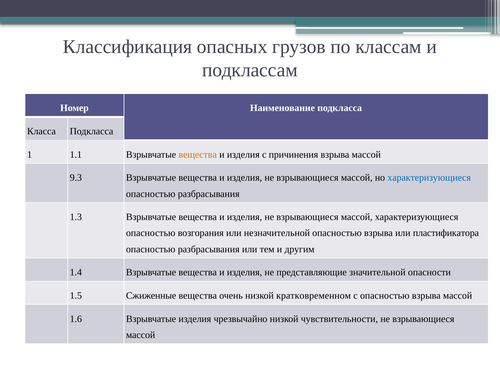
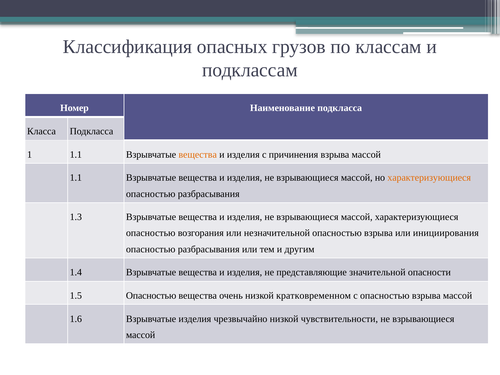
9.3 at (76, 178): 9.3 -> 1.1
характеризующиеся at (429, 178) colour: blue -> orange
пластификатора: пластификатора -> инициирования
1.5 Сжиженные: Сжиженные -> Опасностью
